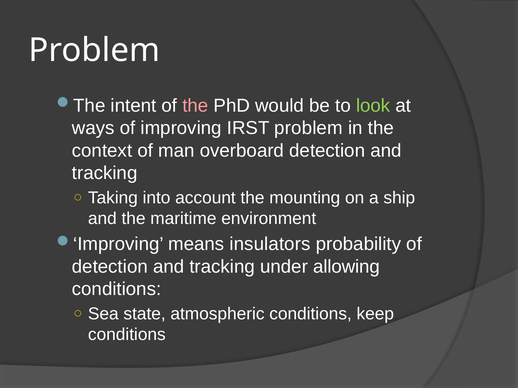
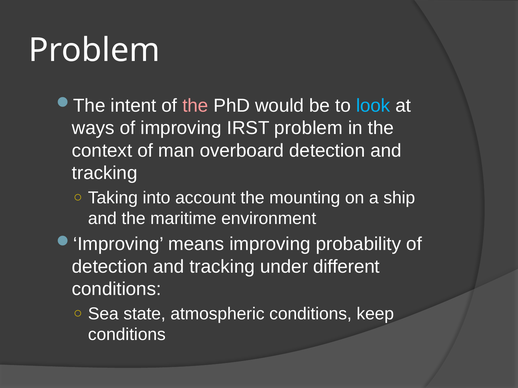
look colour: light green -> light blue
means insulators: insulators -> improving
allowing: allowing -> different
